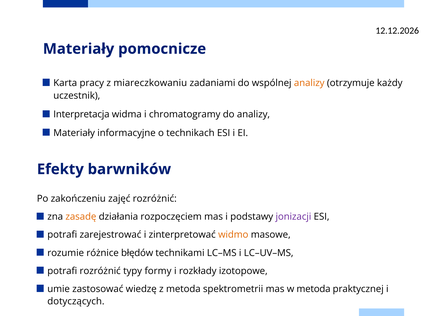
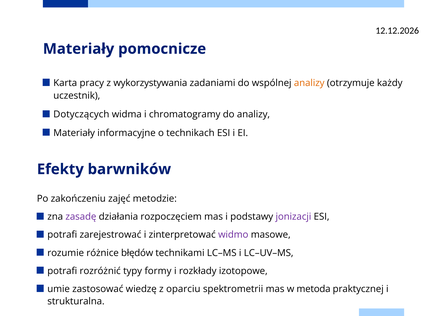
miareczkowaniu: miareczkowaniu -> wykorzystywania
Interpretacja: Interpretacja -> Dotyczących
zajęć rozróżnić: rozróżnić -> metodzie
zasadę colour: orange -> purple
widmo colour: orange -> purple
z metoda: metoda -> oparciu
dotyczących: dotyczących -> strukturalna
